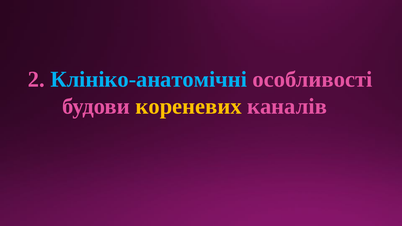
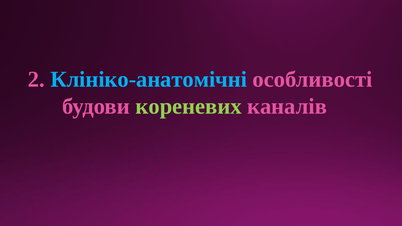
кореневих colour: yellow -> light green
